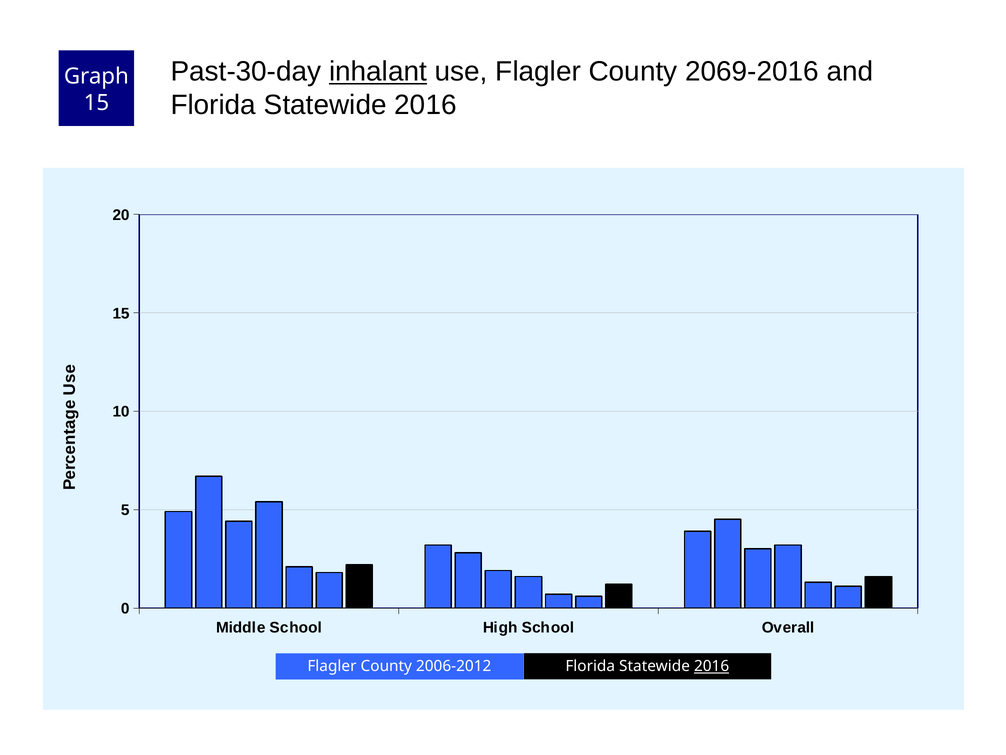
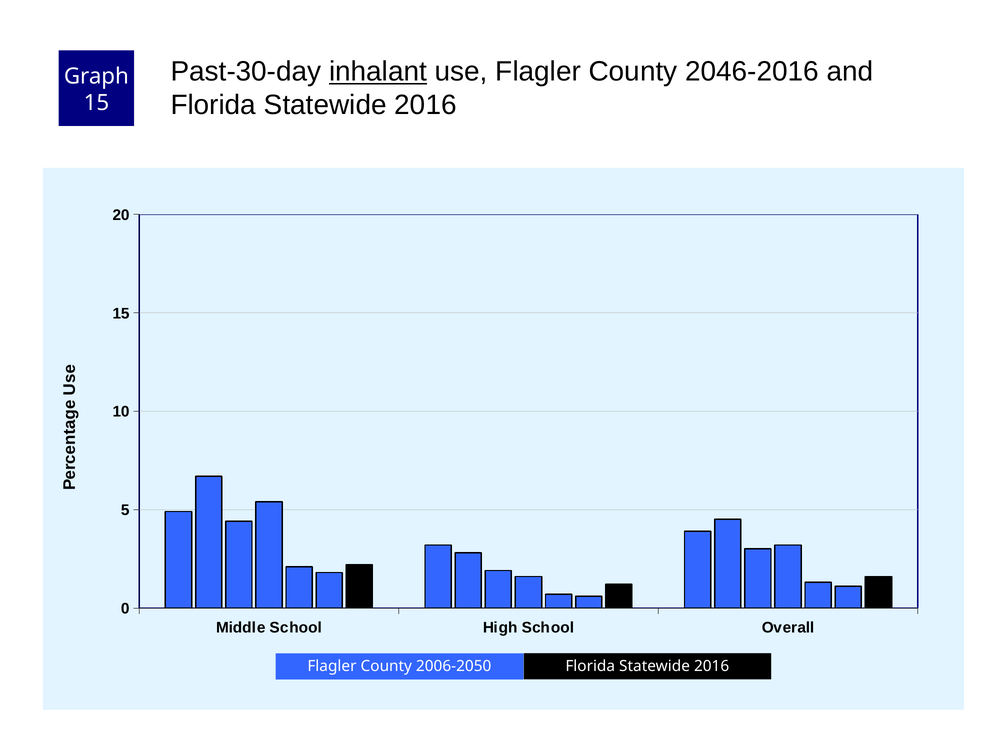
2069-2016: 2069-2016 -> 2046-2016
2006-2012: 2006-2012 -> 2006-2050
2016 at (712, 666) underline: present -> none
